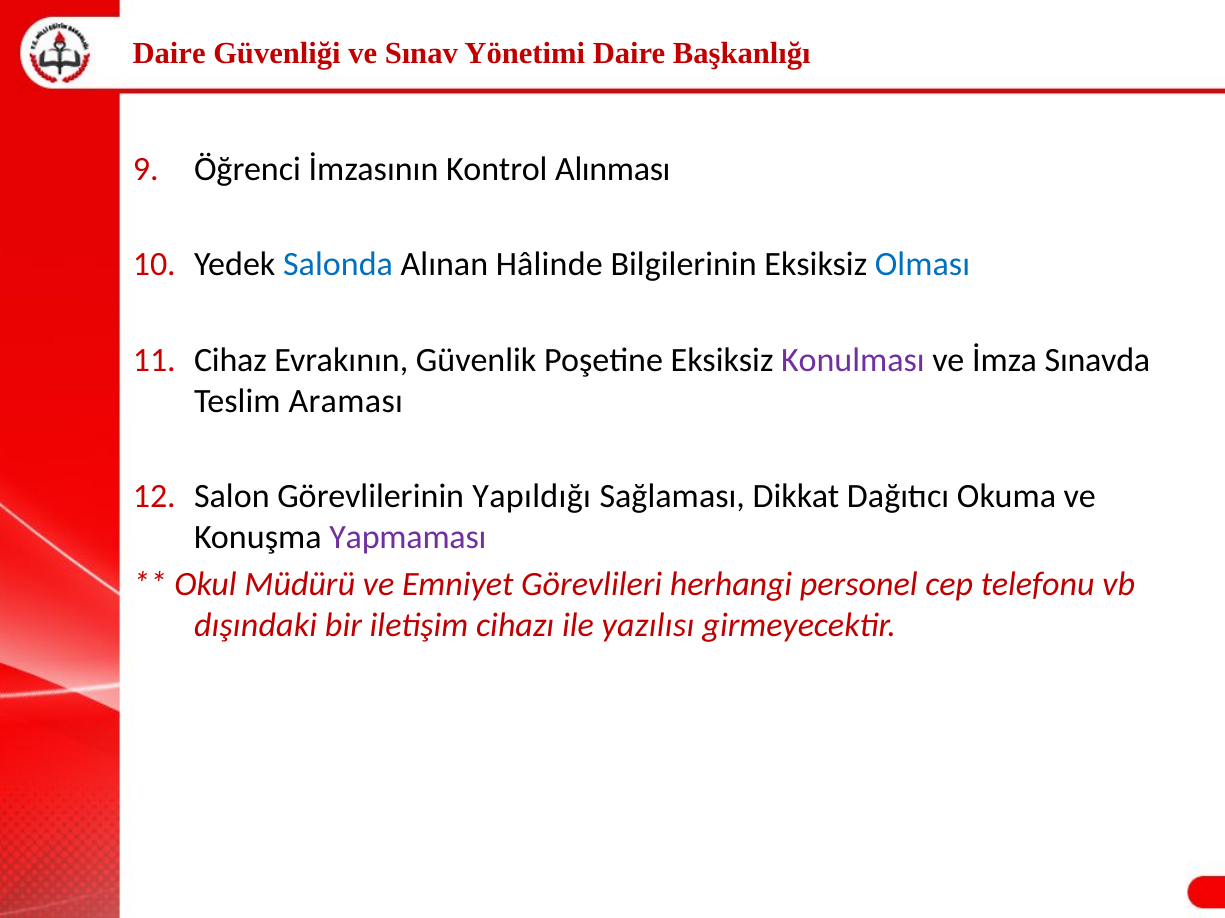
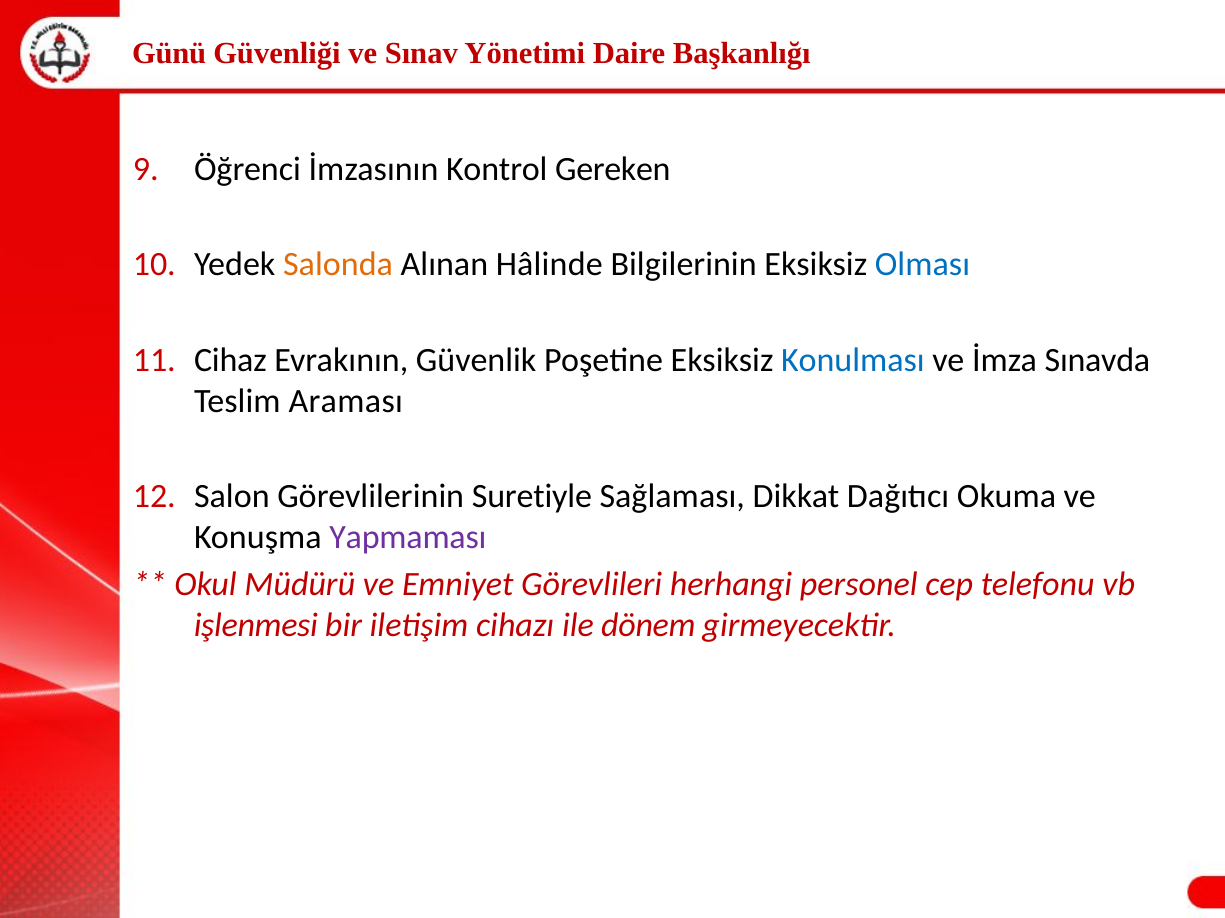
Daire at (169, 54): Daire -> Günü
Alınması: Alınması -> Gereken
Salonda colour: blue -> orange
Konulması colour: purple -> blue
Yapıldığı: Yapıldığı -> Suretiyle
dışındaki: dışındaki -> işlenmesi
yazılısı: yazılısı -> dönem
